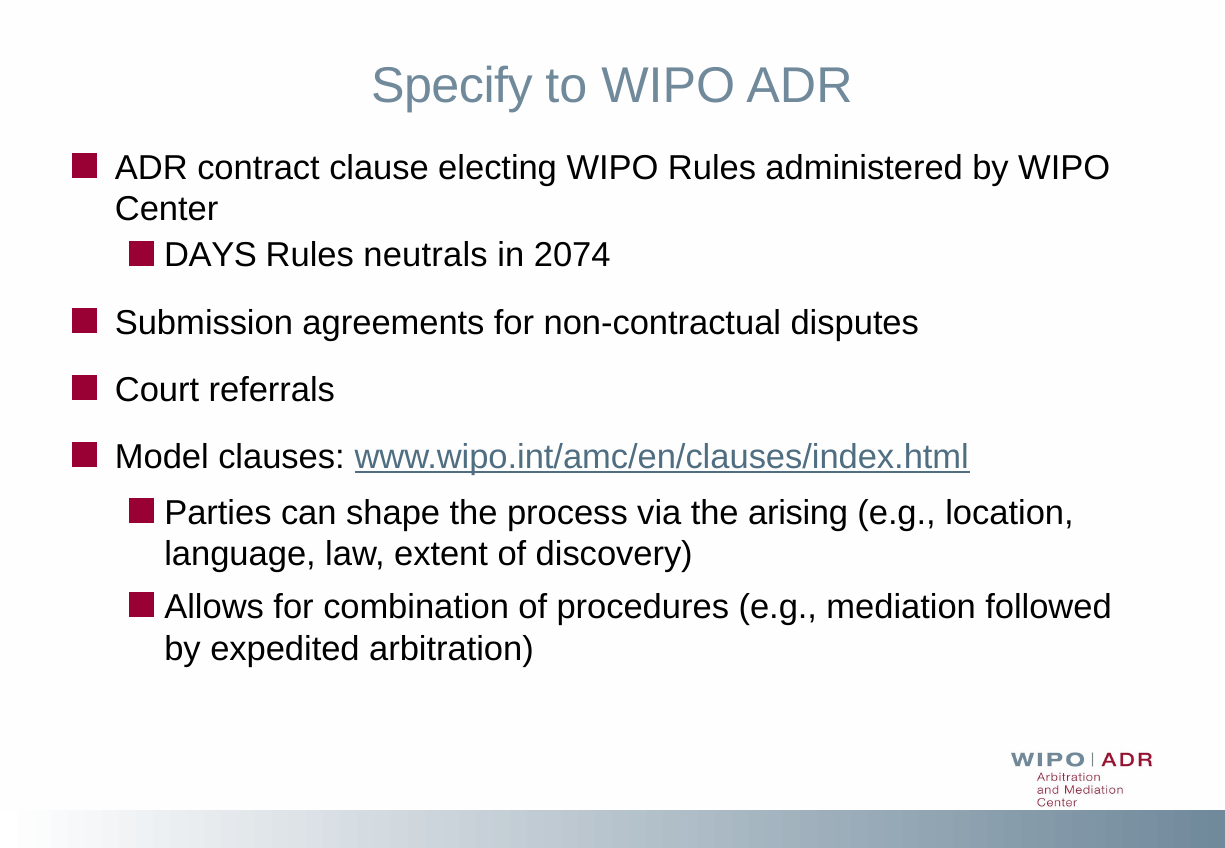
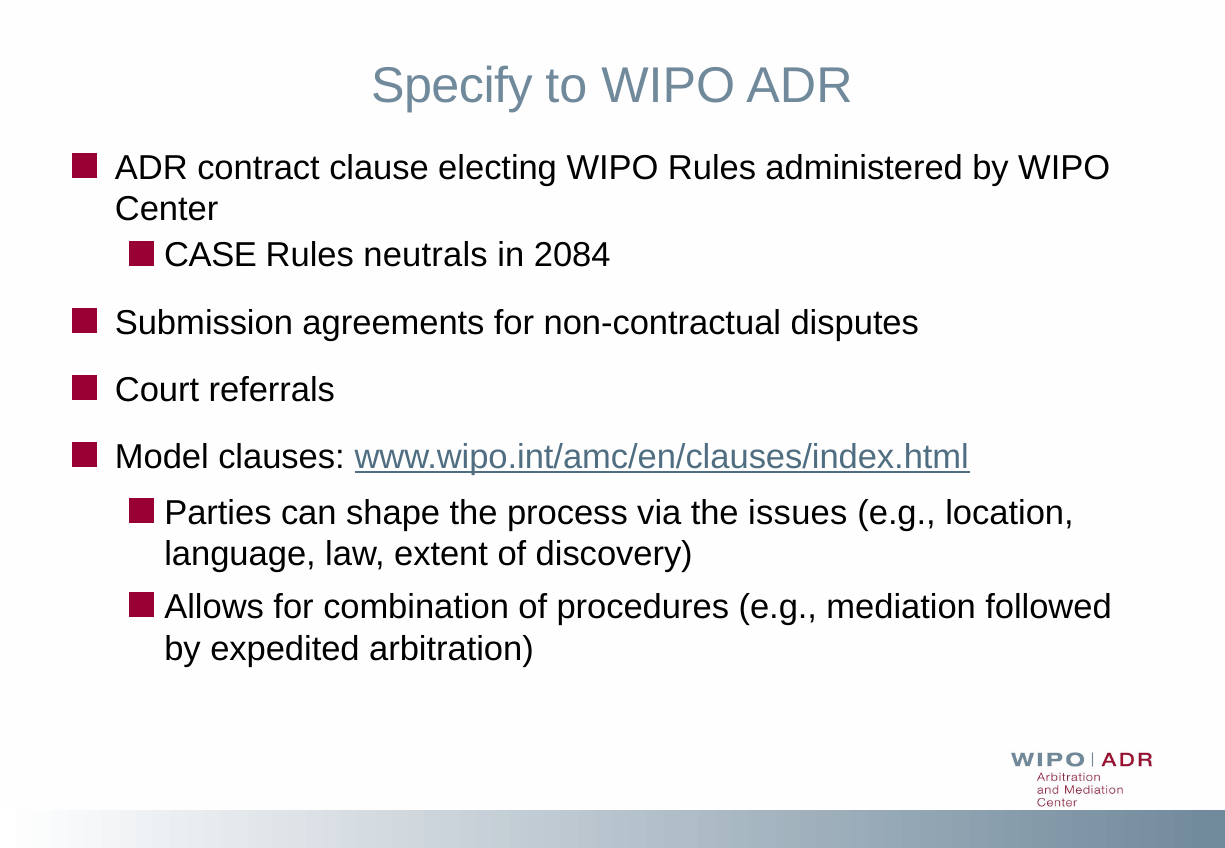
DAYS: DAYS -> CASE
2074: 2074 -> 2084
arising: arising -> issues
